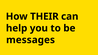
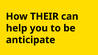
messages: messages -> anticipate
